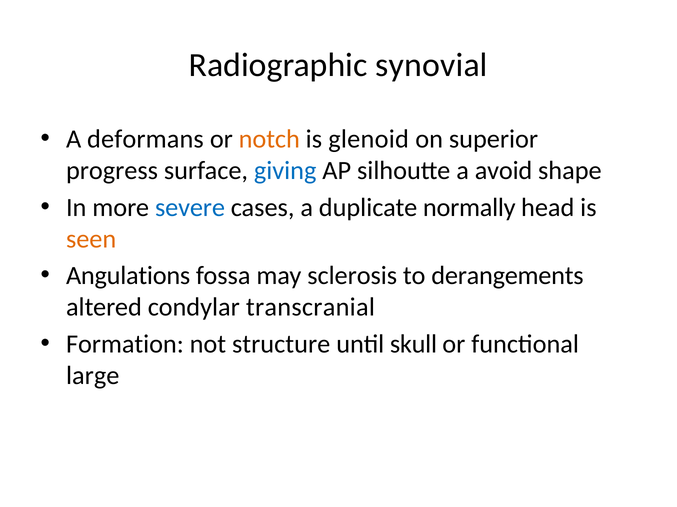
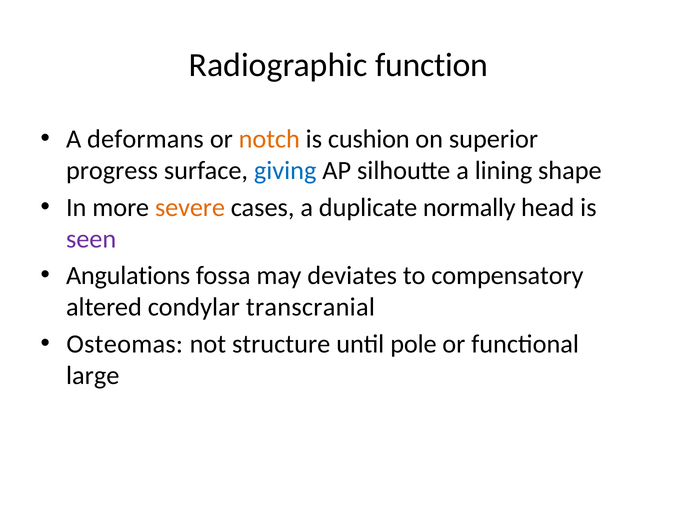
synovial: synovial -> function
glenoid: glenoid -> cushion
avoid: avoid -> lining
severe colour: blue -> orange
seen colour: orange -> purple
sclerosis: sclerosis -> deviates
derangements: derangements -> compensatory
Formation: Formation -> Osteomas
skull: skull -> pole
